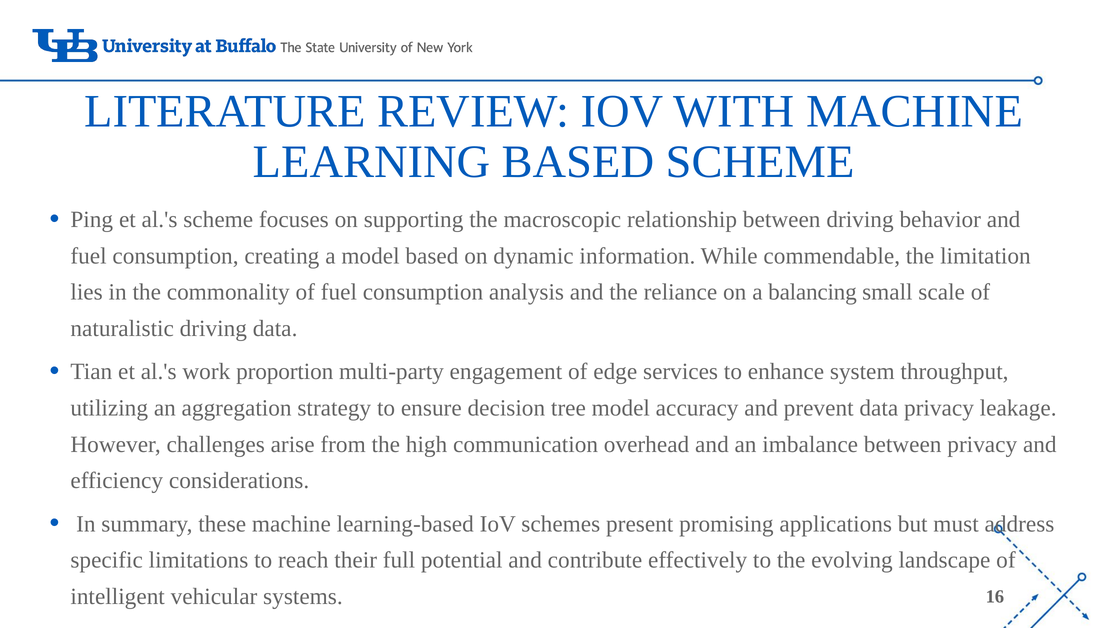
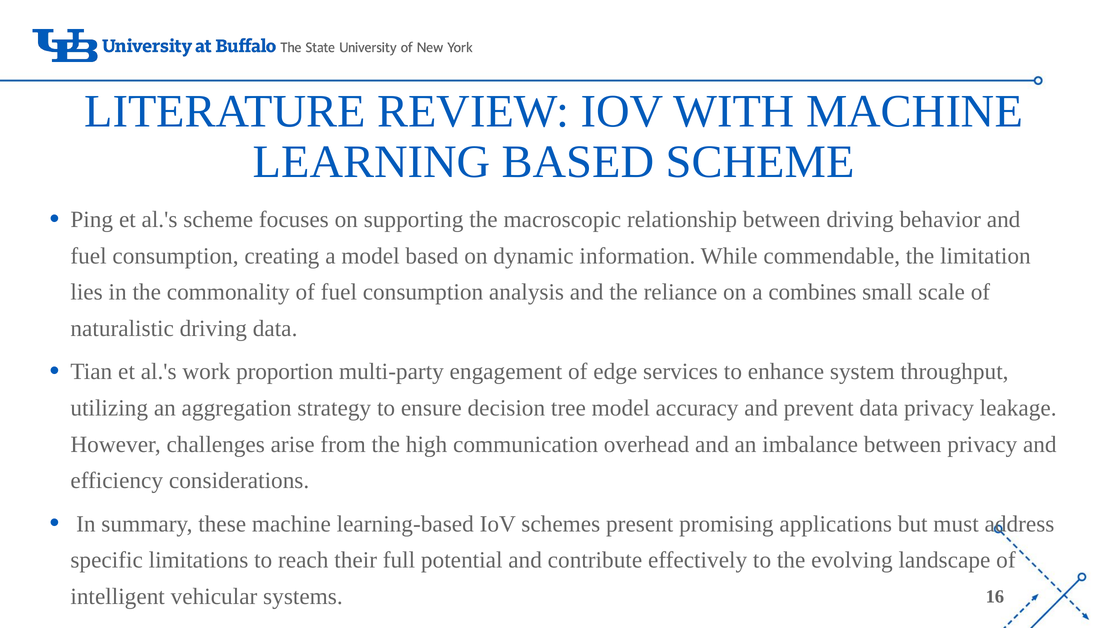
balancing: balancing -> combines
